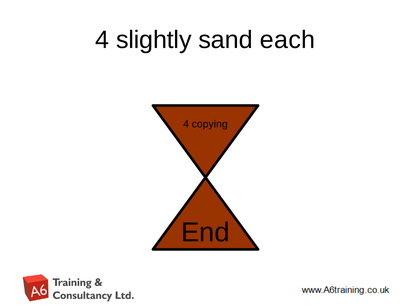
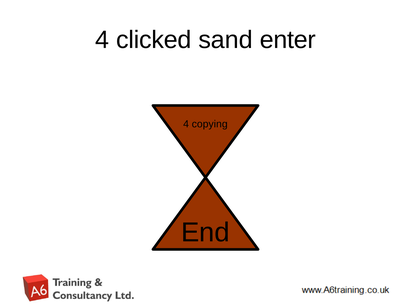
slightly: slightly -> clicked
each: each -> enter
